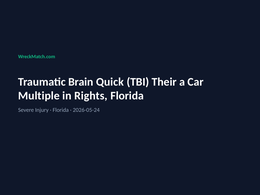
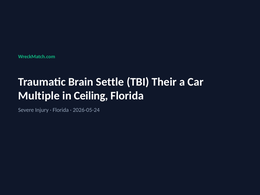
Quick: Quick -> Settle
Rights: Rights -> Ceiling
